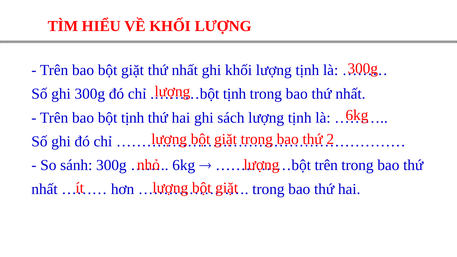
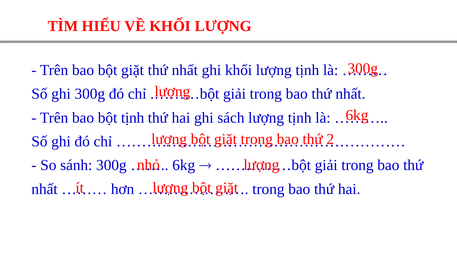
tịnh at (235, 94): tịnh -> giải
trên at (326, 165): trên -> giải
